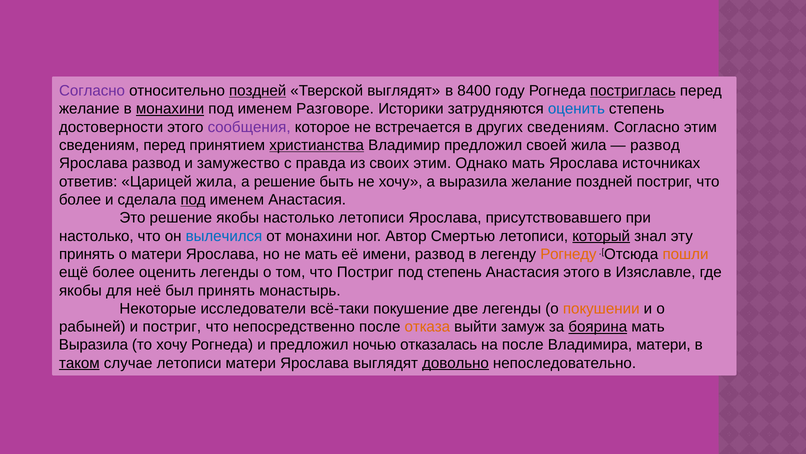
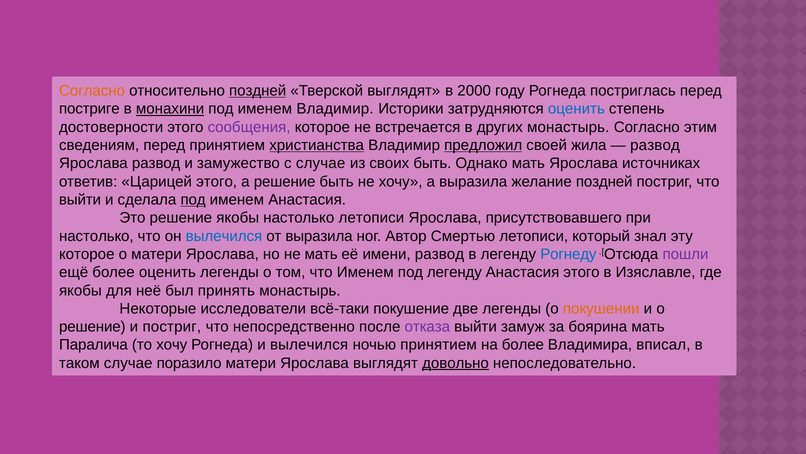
Согласно at (92, 91) colour: purple -> orange
8400: 8400 -> 2000
постриглась underline: present -> none
желание at (89, 109): желание -> постриге
именем Разговоре: Разговоре -> Владимир
других сведениям: сведениям -> монастырь
предложил at (483, 145) underline: none -> present
с правда: правда -> случае
своих этим: этим -> быть
Царицей жила: жила -> этого
более at (80, 199): более -> выйти
от монахини: монахини -> выразила
который underline: present -> none
принять at (87, 254): принять -> которое
Рогнеду colour: orange -> blue
пошли colour: orange -> purple
что Постриг: Постриг -> Именем
под степень: степень -> легенду
рабыней at (92, 326): рабыней -> решение
отказа colour: orange -> purple
боярина underline: present -> none
Выразила at (93, 345): Выразила -> Паралича
и предложил: предложил -> вылечился
ночью отказалась: отказалась -> принятием
на после: после -> более
Владимира матери: матери -> вписал
таком underline: present -> none
случае летописи: летописи -> поразило
